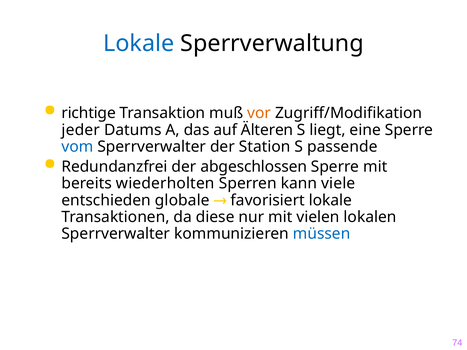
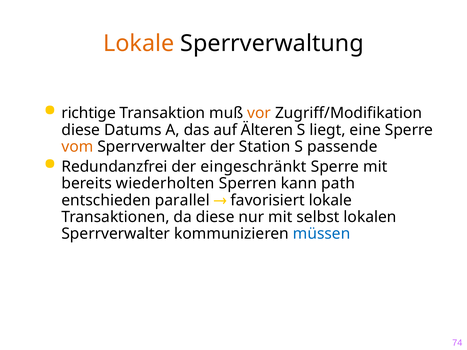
Lokale at (139, 44) colour: blue -> orange
jeder at (81, 130): jeder -> diese
vom colour: blue -> orange
abgeschlossen: abgeschlossen -> eingeschränkt
viele: viele -> path
globale: globale -> parallel
vielen: vielen -> selbst
